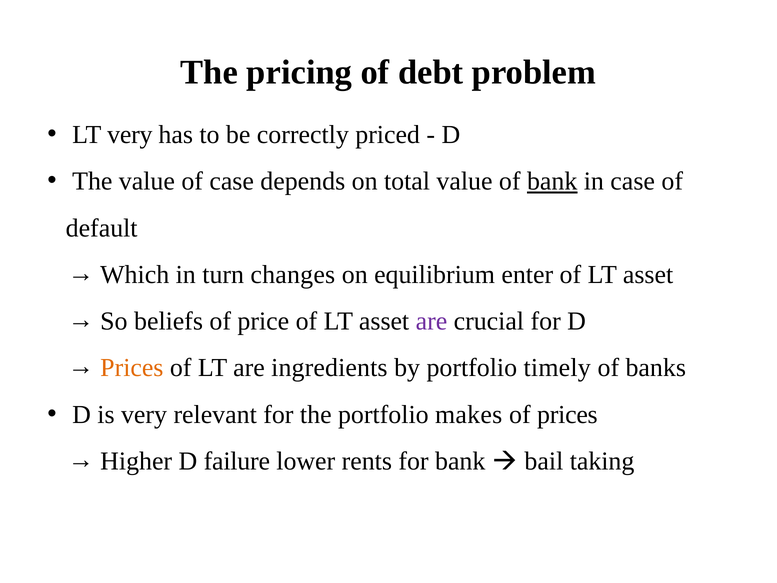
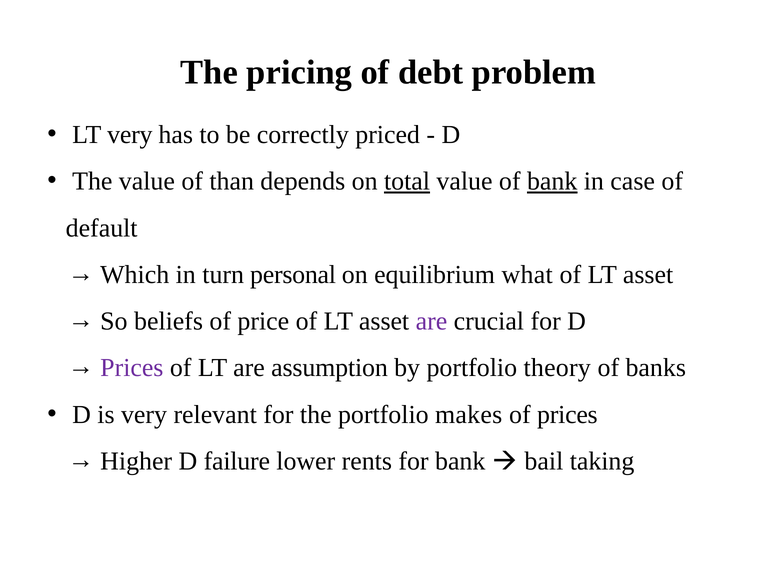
of case: case -> than
total underline: none -> present
changes: changes -> personal
enter: enter -> what
Prices at (132, 368) colour: orange -> purple
ingredients: ingredients -> assumption
timely: timely -> theory
